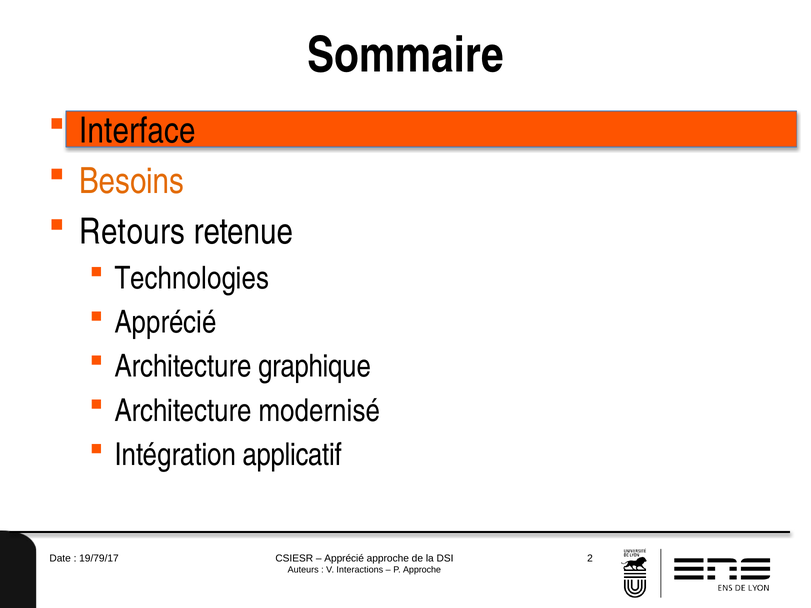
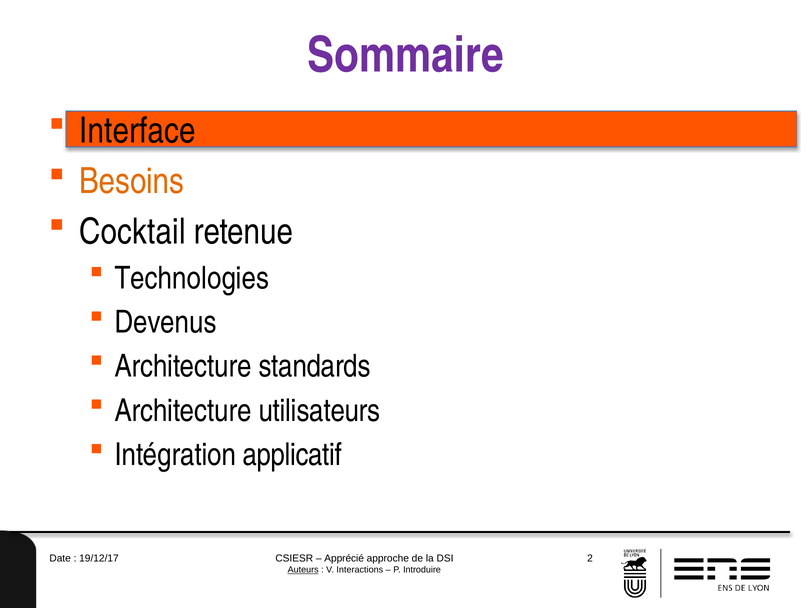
Sommaire colour: black -> purple
Retours: Retours -> Cocktail
Apprécié at (166, 322): Apprécié -> Devenus
graphique: graphique -> standards
modernisé: modernisé -> utilisateurs
19/79/17: 19/79/17 -> 19/12/17
Auteurs underline: none -> present
P Approche: Approche -> Introduire
